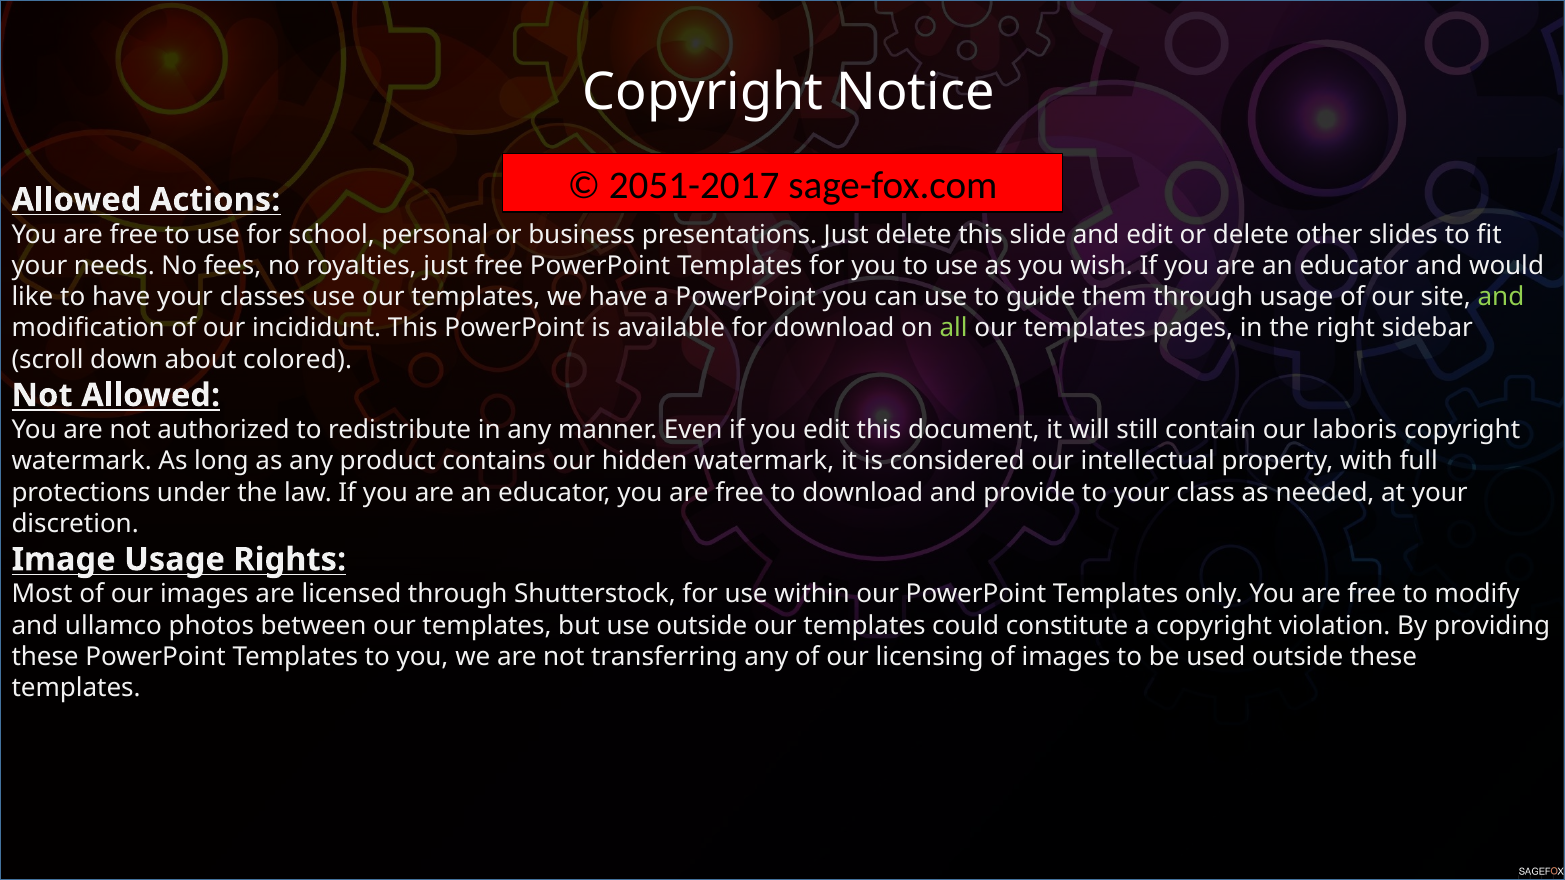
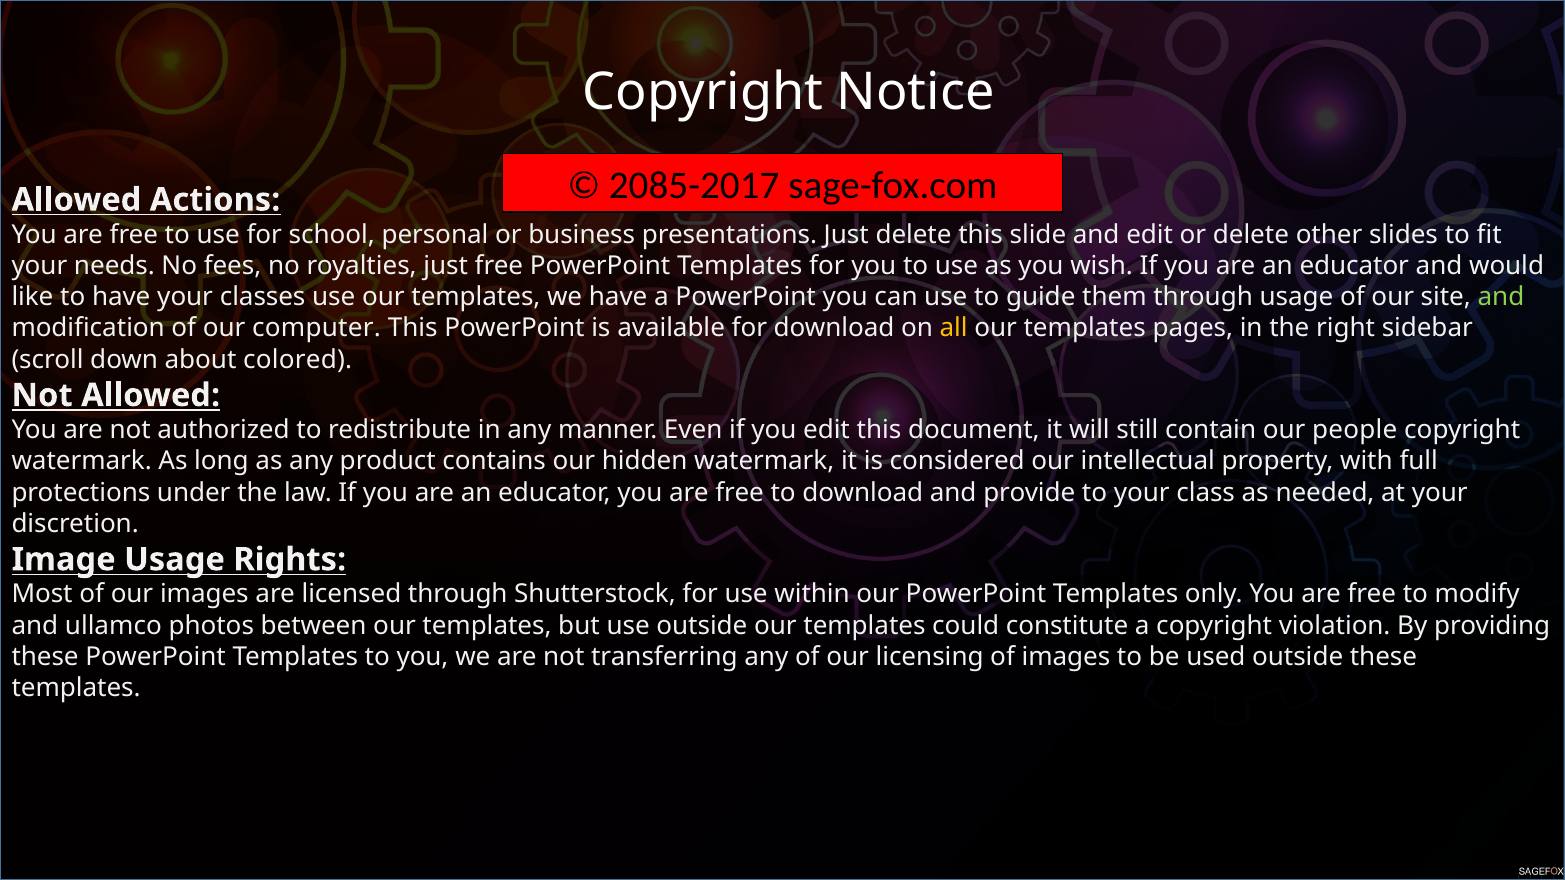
2051-2017: 2051-2017 -> 2085-2017
incididunt: incididunt -> computer
all colour: light green -> yellow
laboris: laboris -> people
